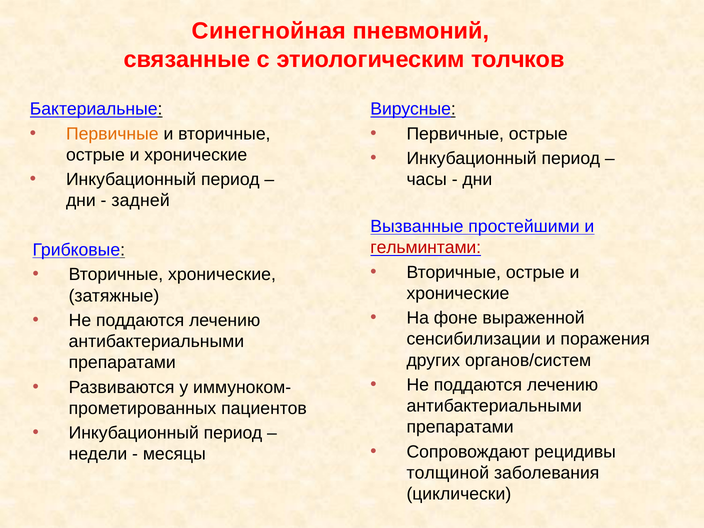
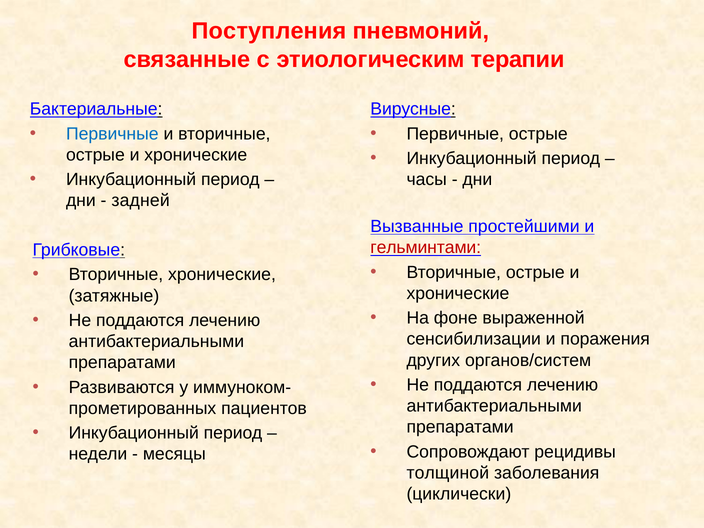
Синегнойная: Синегнойная -> Поступления
толчков: толчков -> терапии
Первичные at (112, 134) colour: orange -> blue
